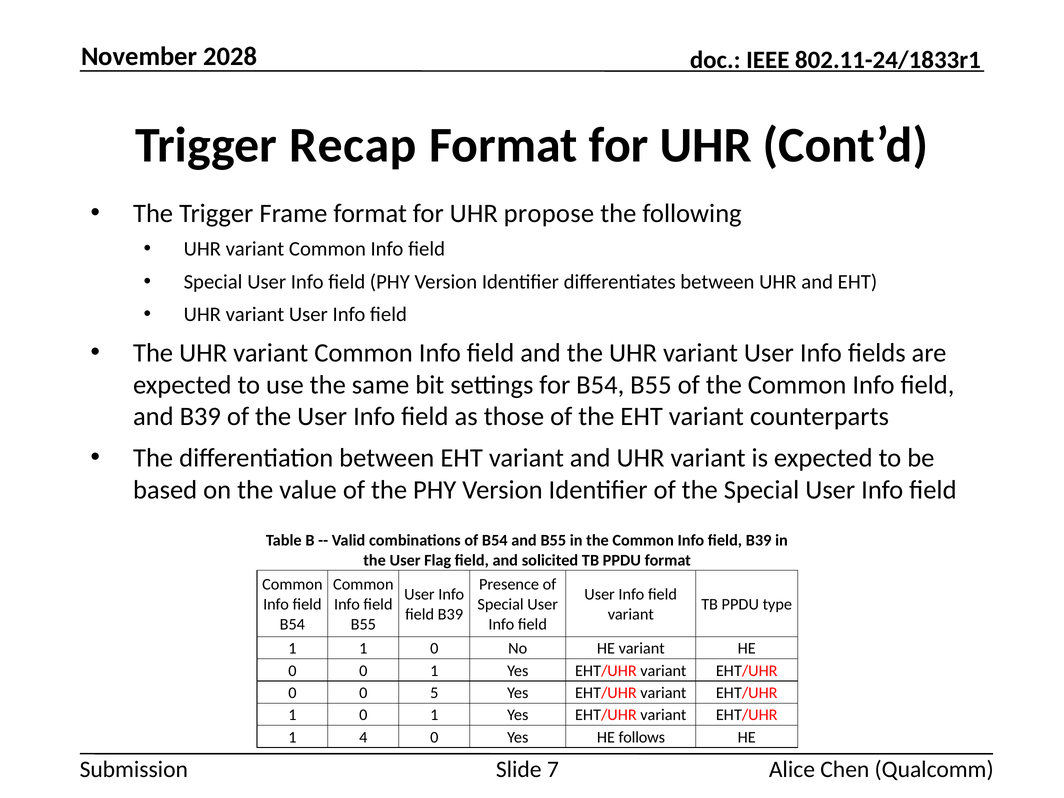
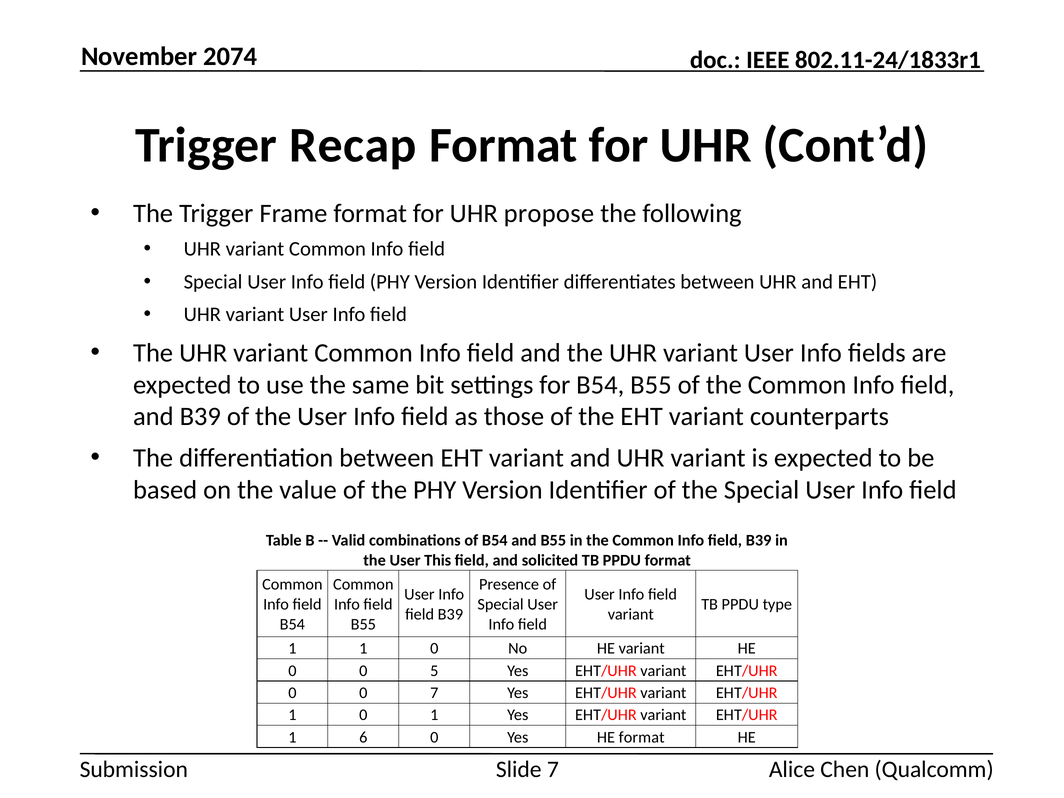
2028: 2028 -> 2074
Flag: Flag -> This
0 0 1: 1 -> 5
0 5: 5 -> 7
4: 4 -> 6
HE follows: follows -> format
